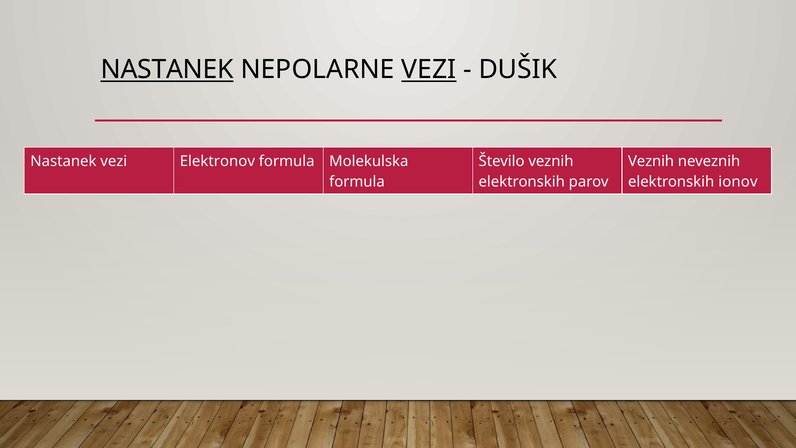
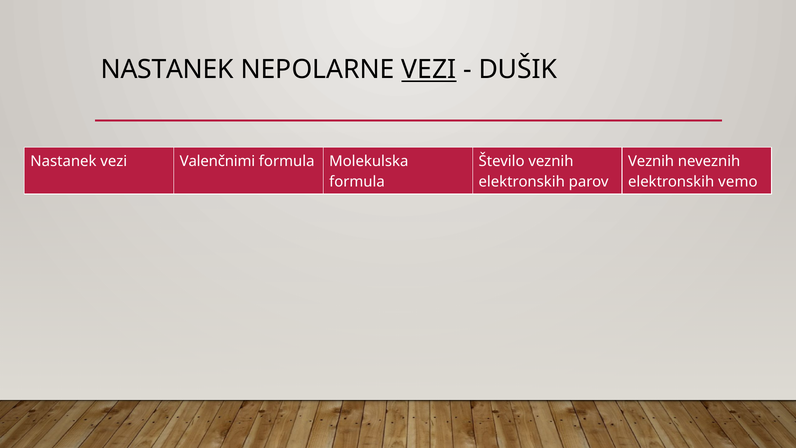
NASTANEK at (167, 70) underline: present -> none
Elektronov: Elektronov -> Valenčnimi
ionov: ionov -> vemo
